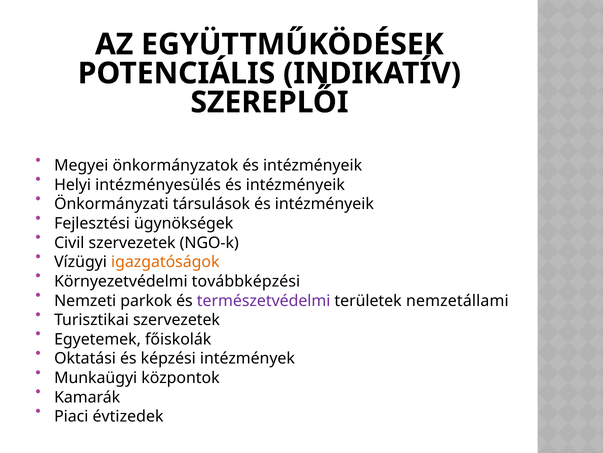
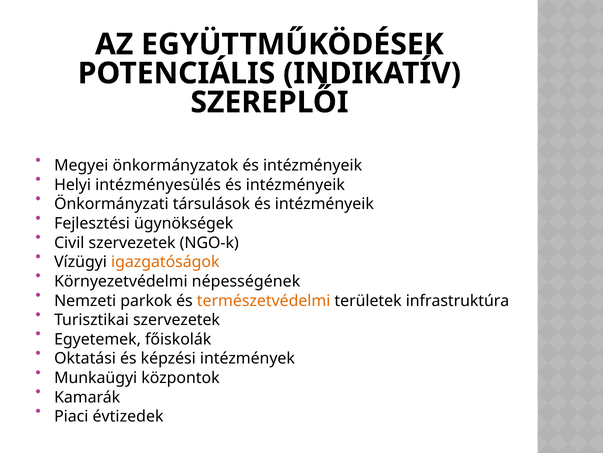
továbbképzési: továbbképzési -> népességének
természetvédelmi colour: purple -> orange
nemzetállami: nemzetállami -> infrastruktúra
